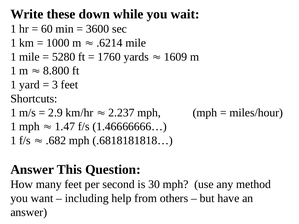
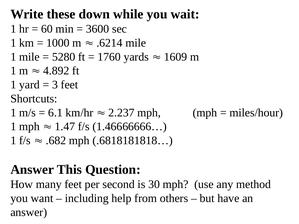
8.800: 8.800 -> 4.892
2.9: 2.9 -> 6.1
